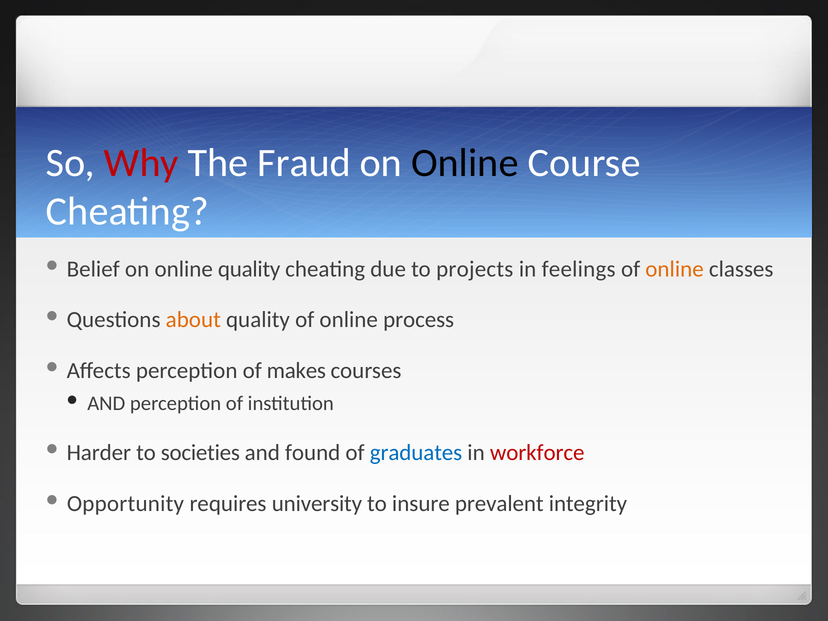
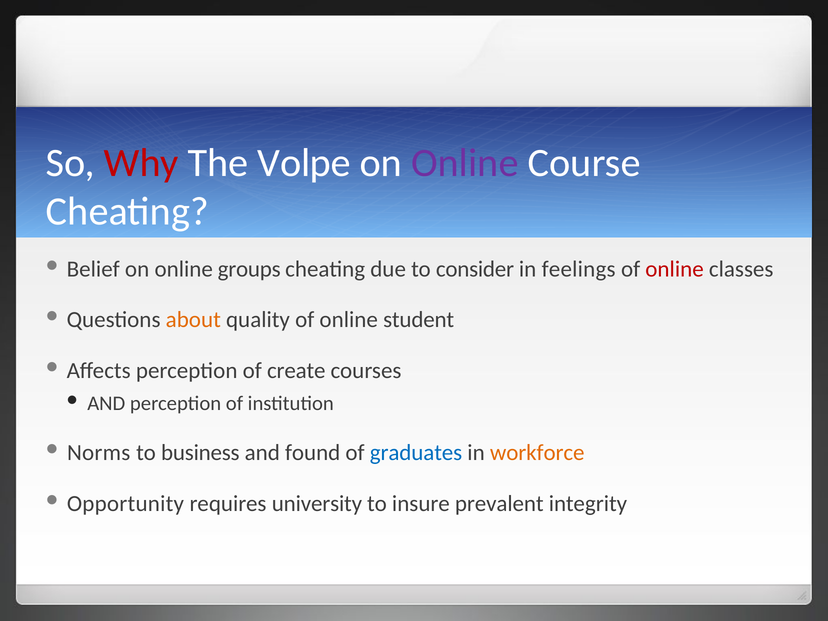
Fraud: Fraud -> Volpe
Online at (465, 163) colour: black -> purple
online quality: quality -> groups
projects: projects -> consider
online at (675, 269) colour: orange -> red
process: process -> student
makes: makes -> create
Harder: Harder -> Norms
societies: societies -> business
workforce colour: red -> orange
